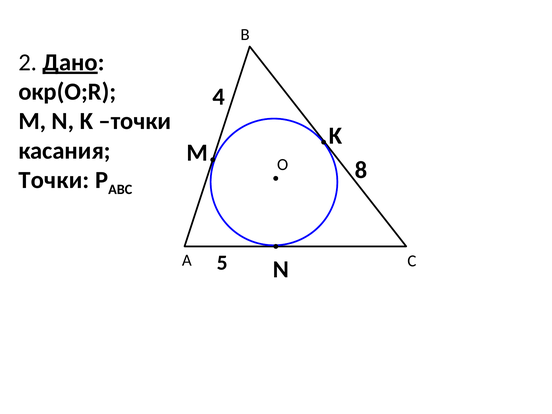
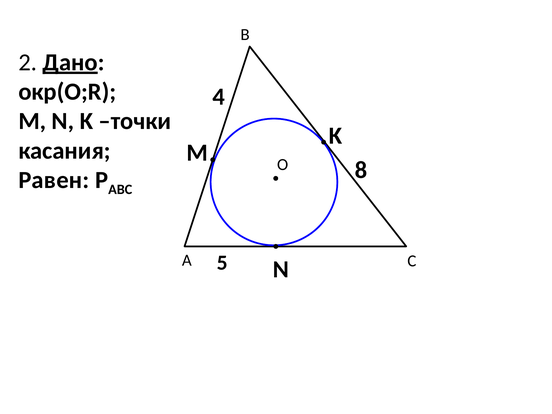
Точки at (54, 180): Точки -> Равен
